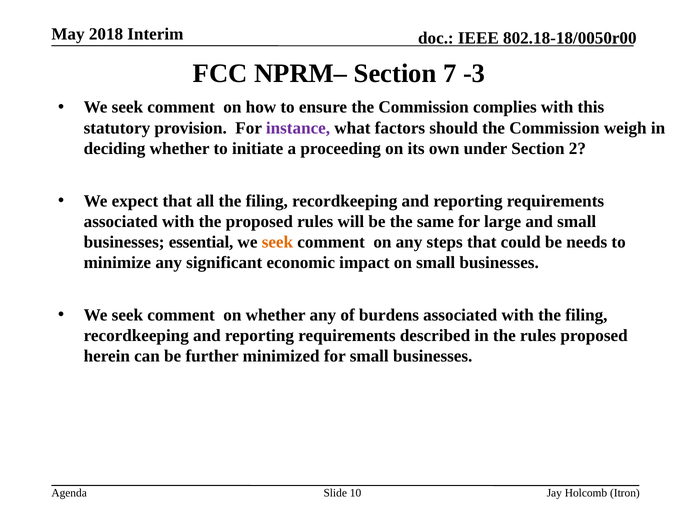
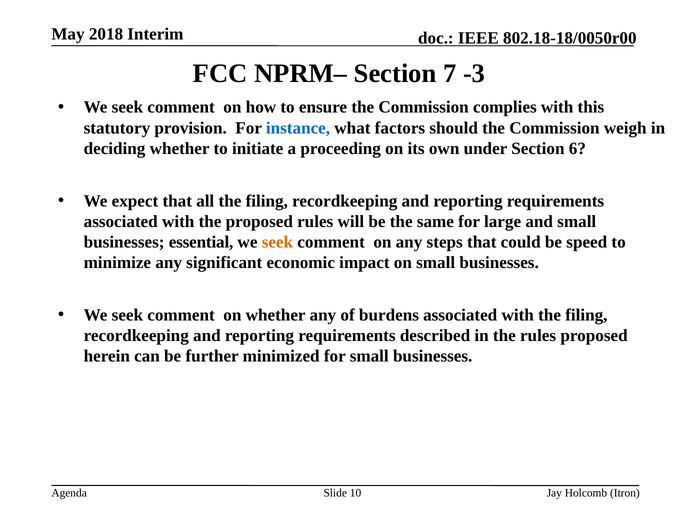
instance colour: purple -> blue
2: 2 -> 6
needs: needs -> speed
